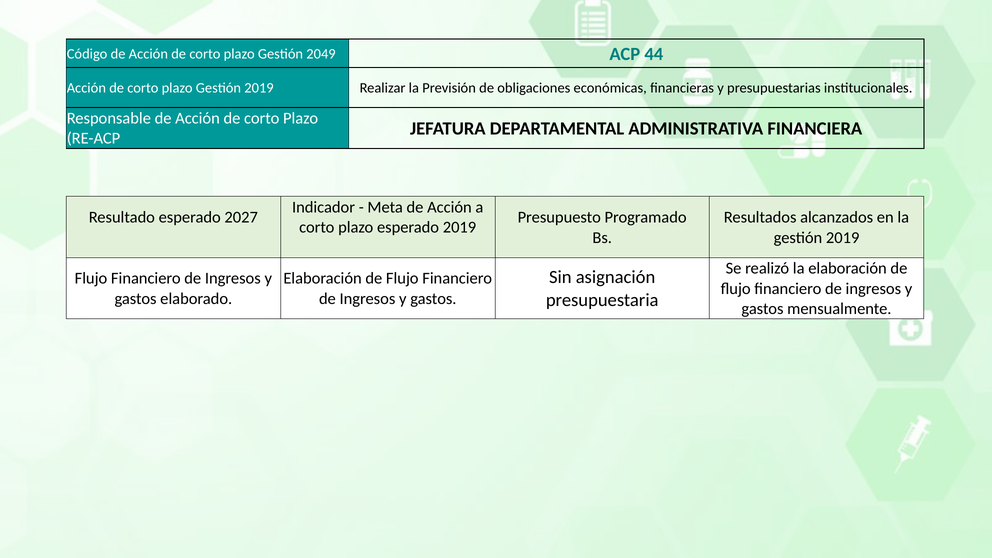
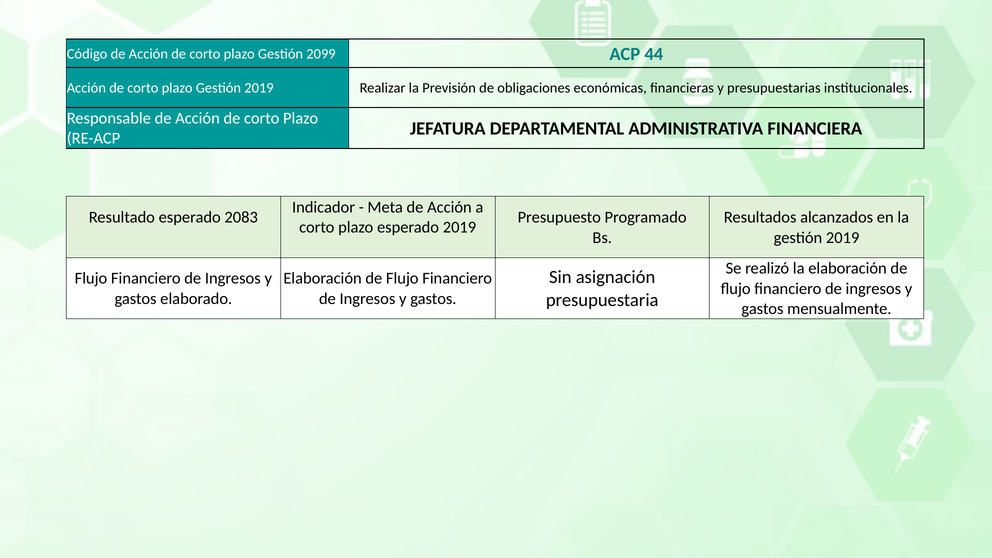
2049: 2049 -> 2099
2027: 2027 -> 2083
